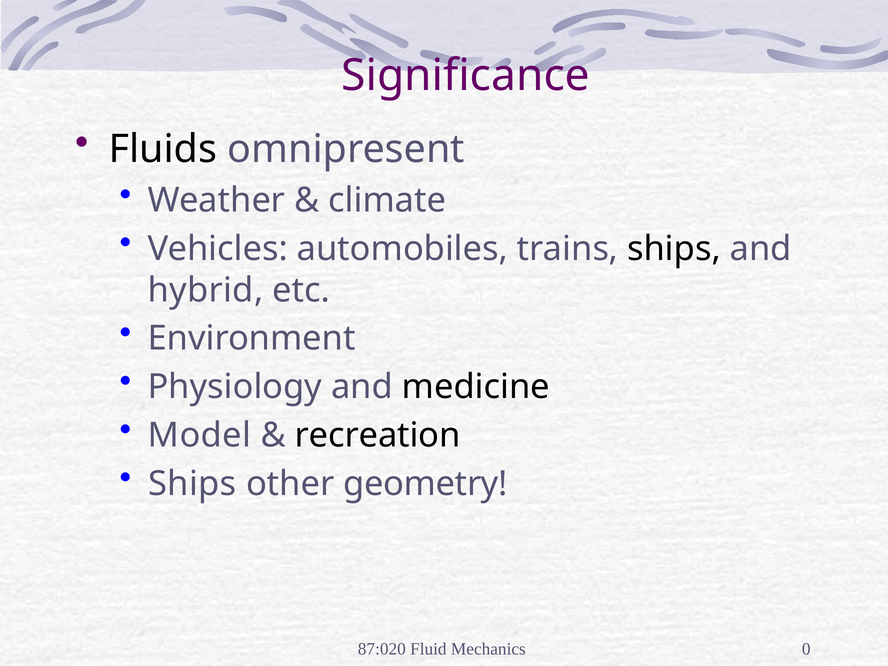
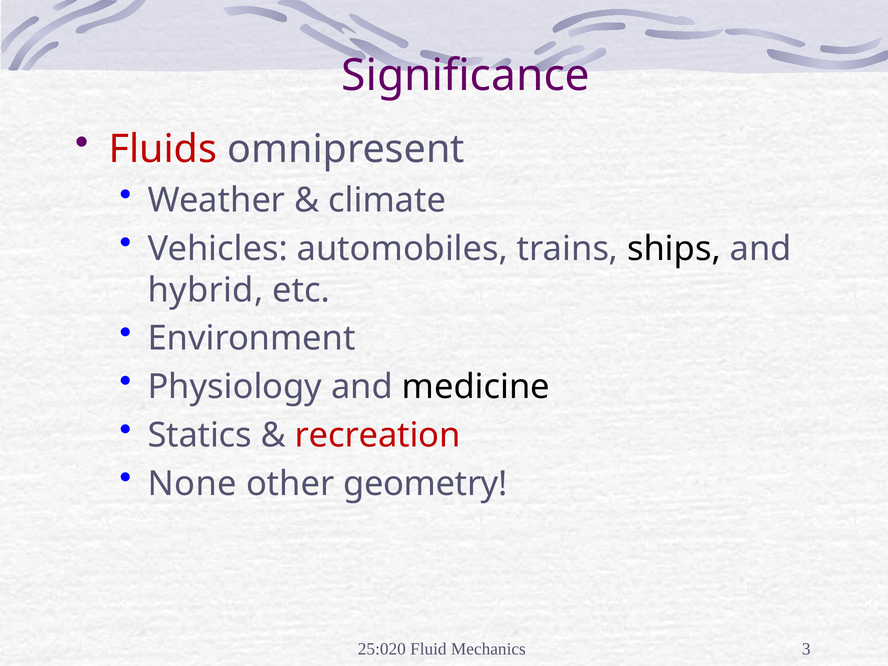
Fluids colour: black -> red
Model: Model -> Statics
recreation colour: black -> red
Ships at (192, 484): Ships -> None
87:020: 87:020 -> 25:020
0: 0 -> 3
